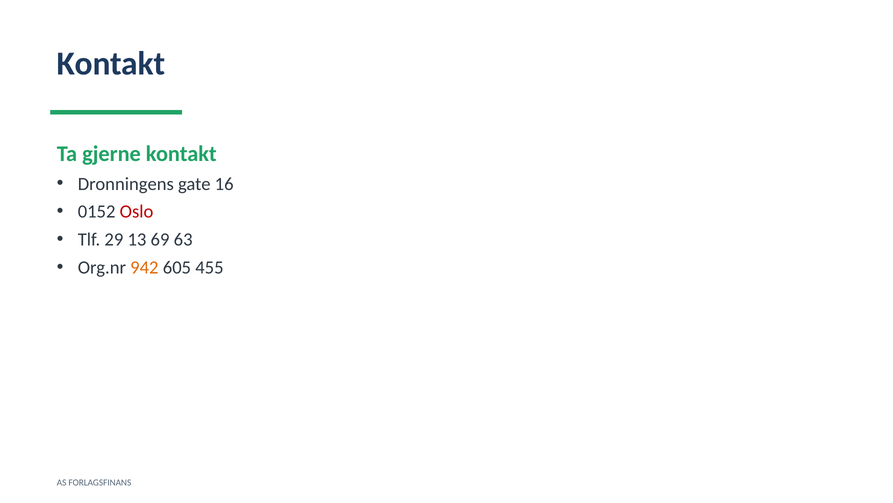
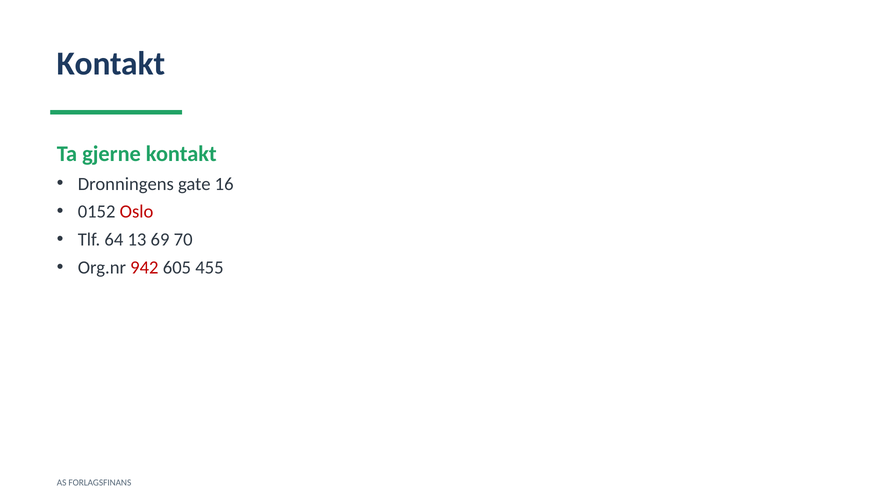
29: 29 -> 64
63: 63 -> 70
942 colour: orange -> red
